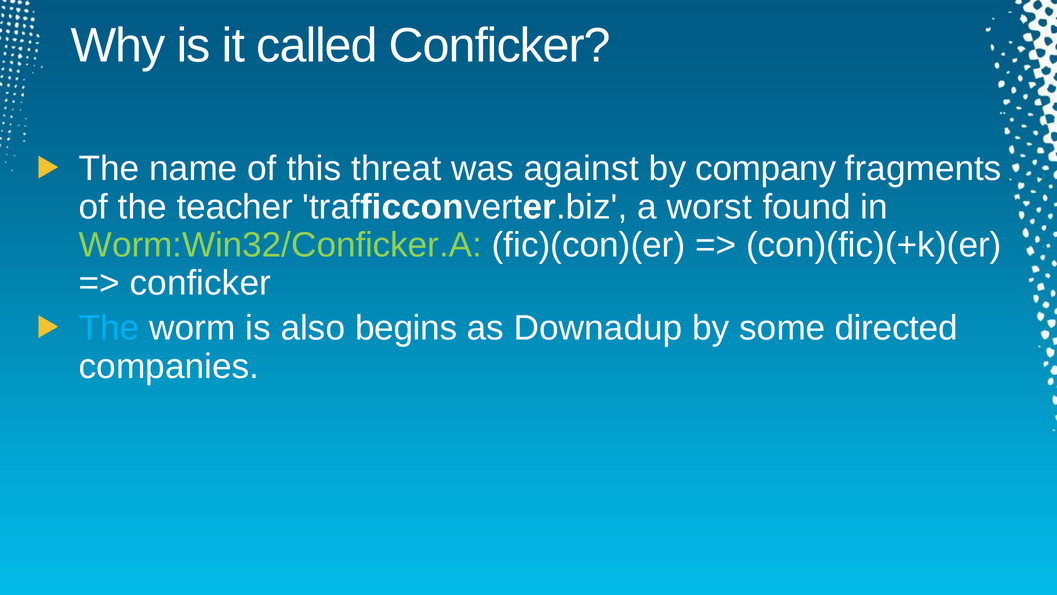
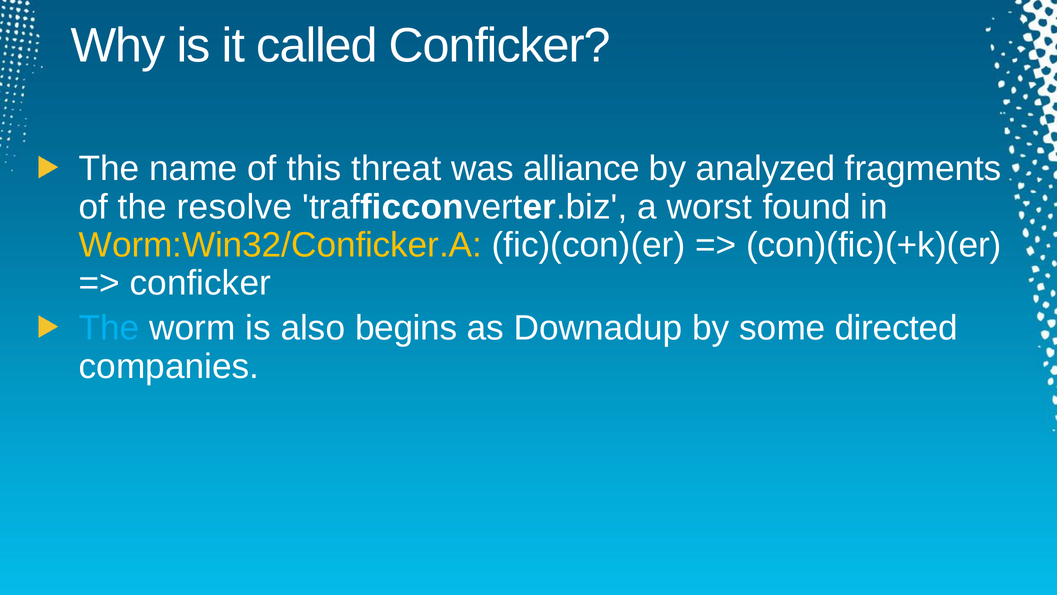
against: against -> alliance
company: company -> analyzed
teacher: teacher -> resolve
Worm:Win32/Conficker.A colour: light green -> yellow
